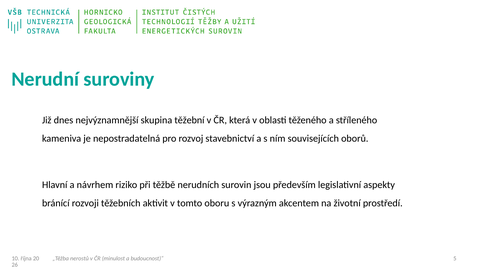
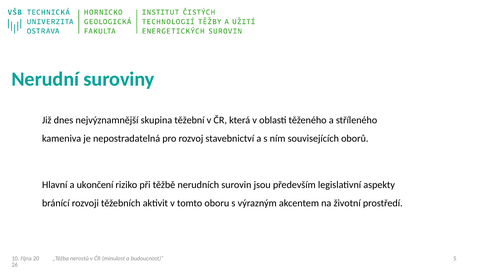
návrhem: návrhem -> ukončení
